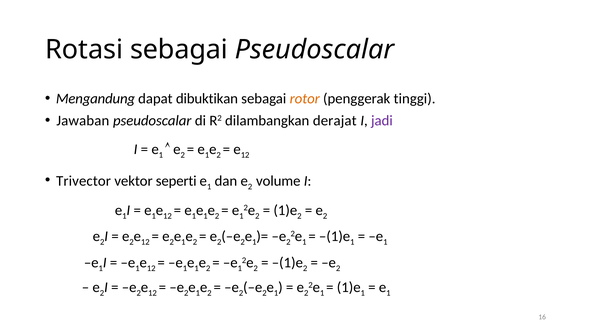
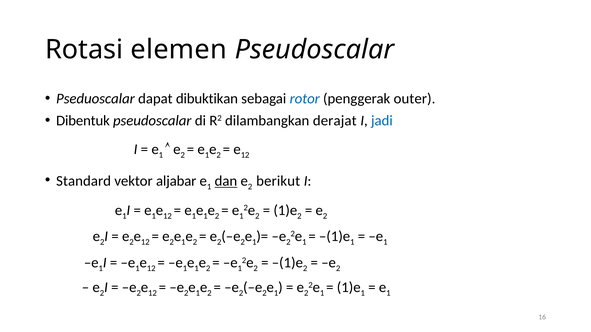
Rotasi sebagai: sebagai -> elemen
Mengandung: Mengandung -> Pseduoscalar
rotor colour: orange -> blue
tinggi: tinggi -> outer
Jawaban: Jawaban -> Dibentuk
jadi colour: purple -> blue
Trivector: Trivector -> Standard
seperti: seperti -> aljabar
dan underline: none -> present
volume: volume -> berikut
